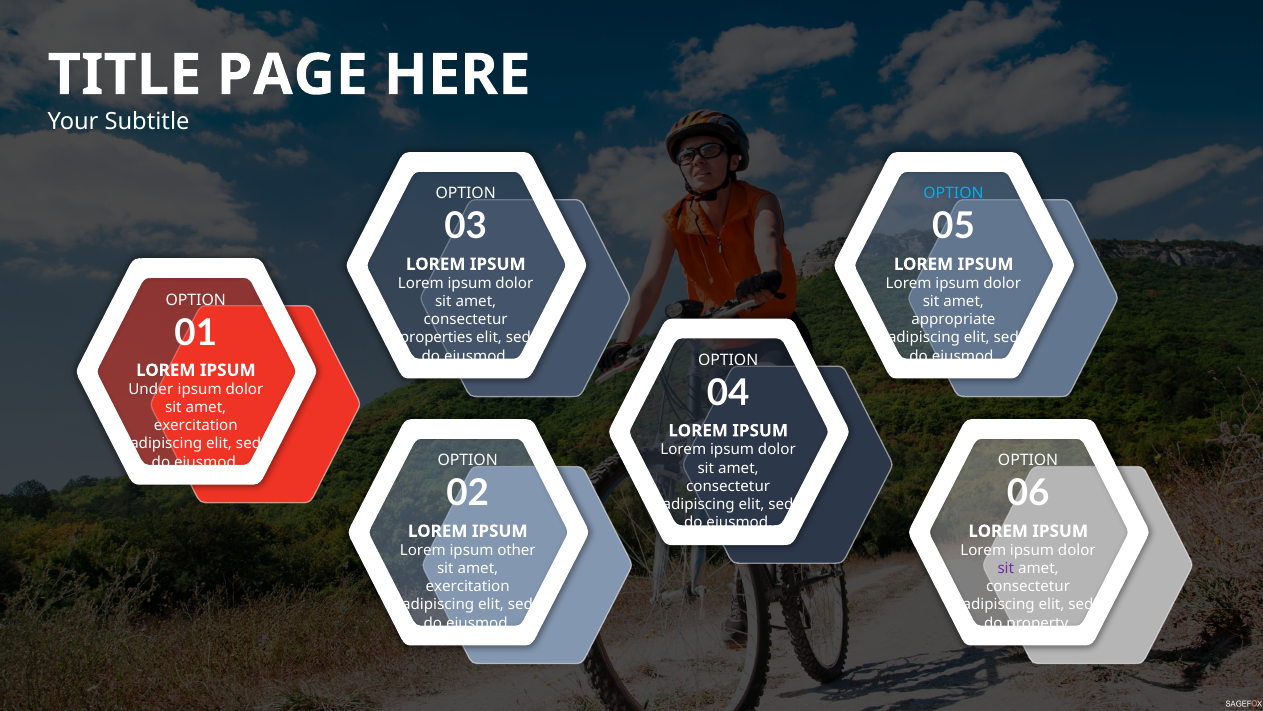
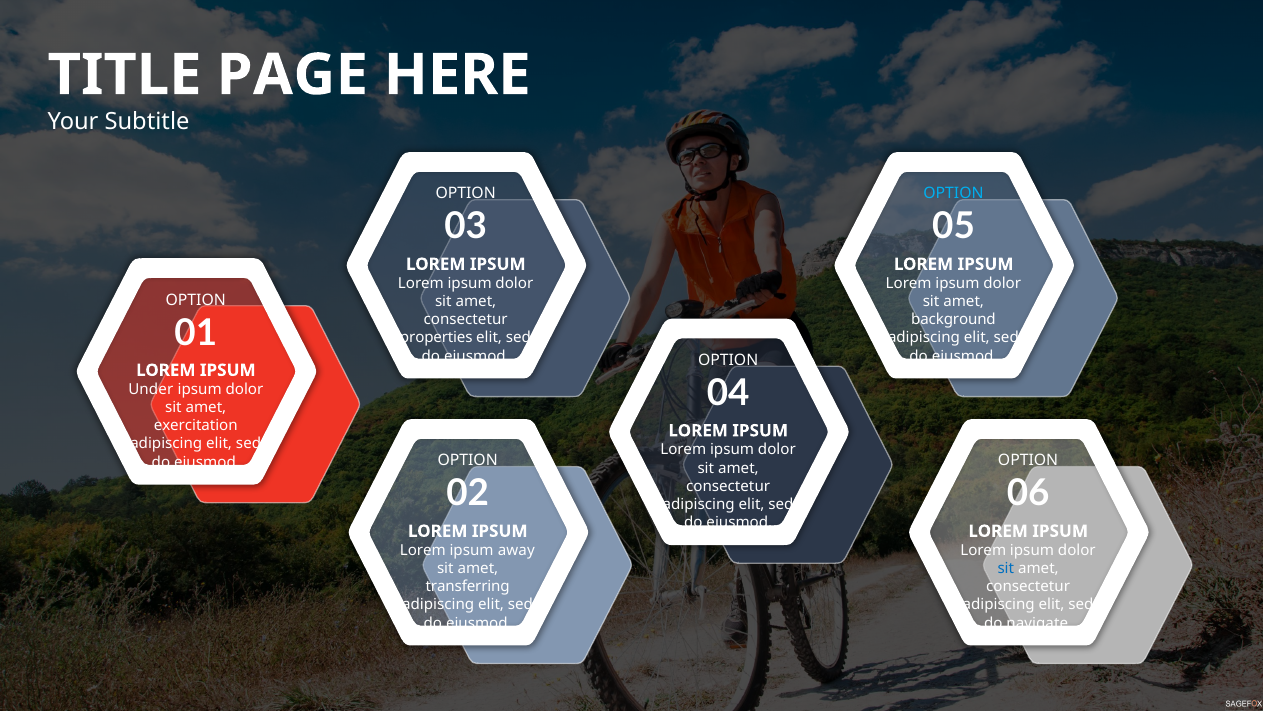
appropriate: appropriate -> background
other: other -> away
sit at (1006, 568) colour: purple -> blue
exercitation at (468, 586): exercitation -> transferring
property: property -> navigate
